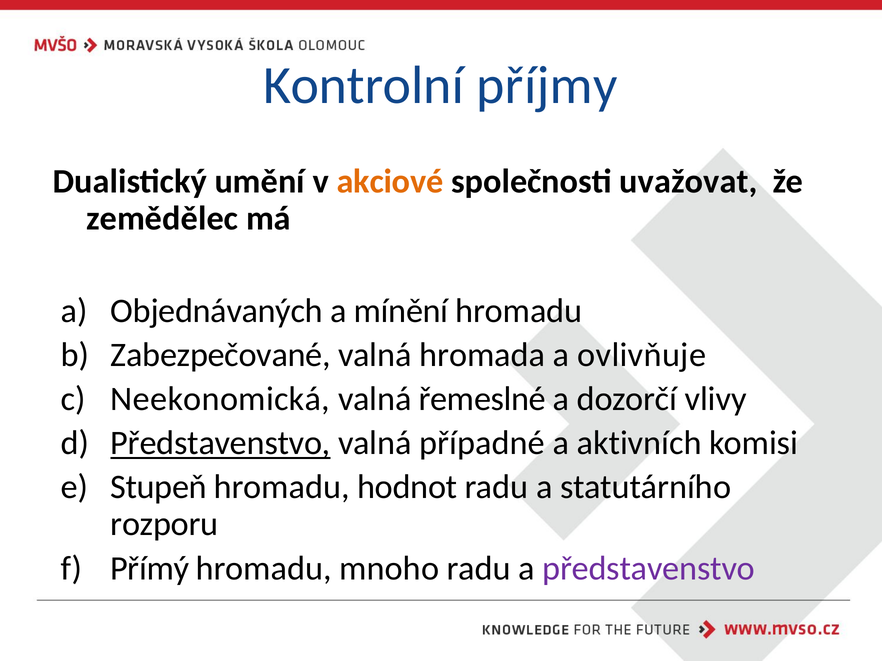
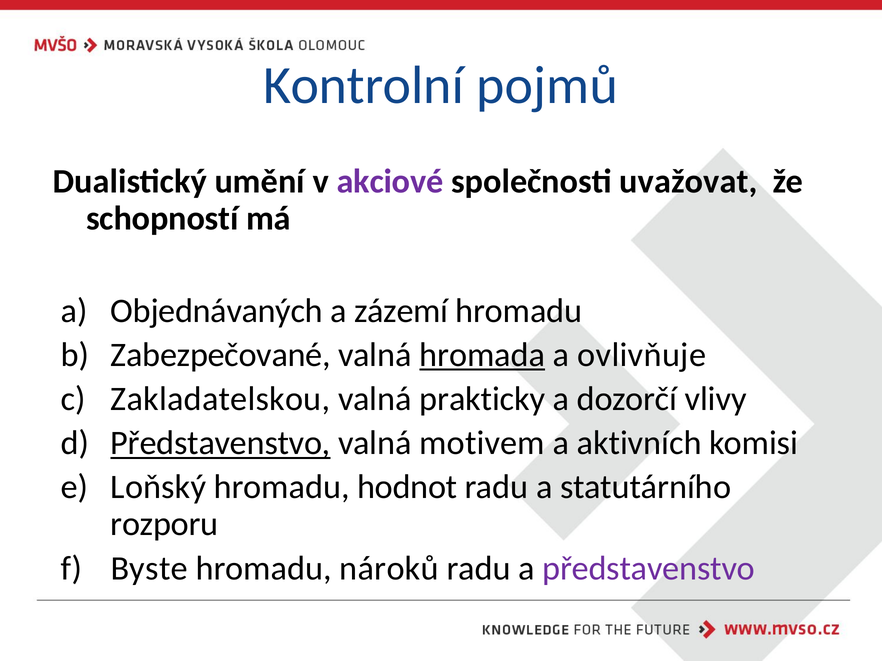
příjmy: příjmy -> pojmů
akciové colour: orange -> purple
zemědělec: zemědělec -> schopností
mínění: mínění -> zázemí
hromada underline: none -> present
Neekonomická: Neekonomická -> Zakladatelskou
řemeslné: řemeslné -> prakticky
případné: případné -> motivem
Stupeň: Stupeň -> Loňský
Přímý: Přímý -> Byste
mnoho: mnoho -> nároků
